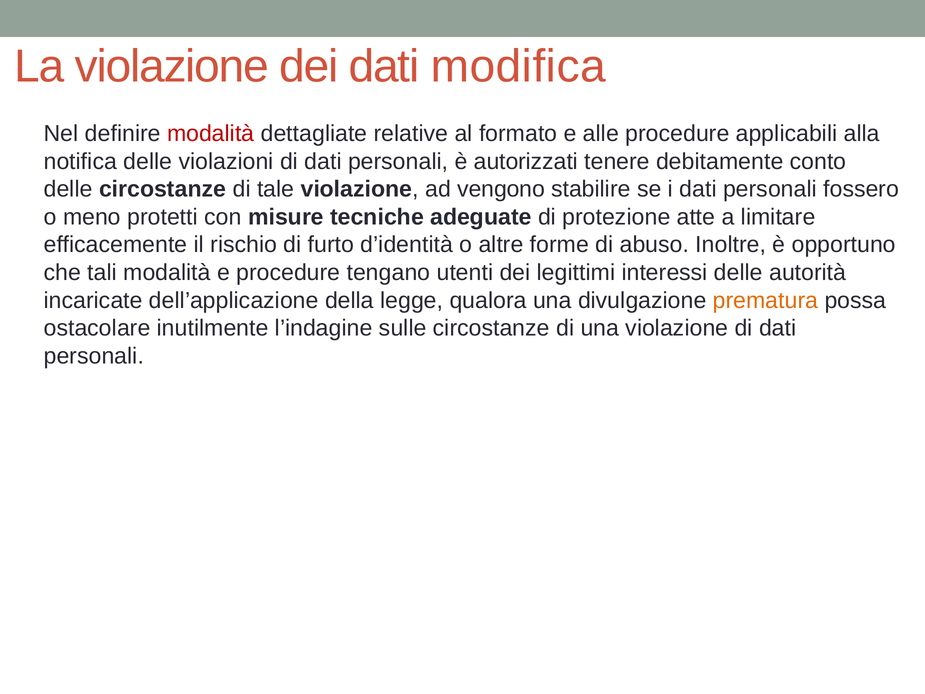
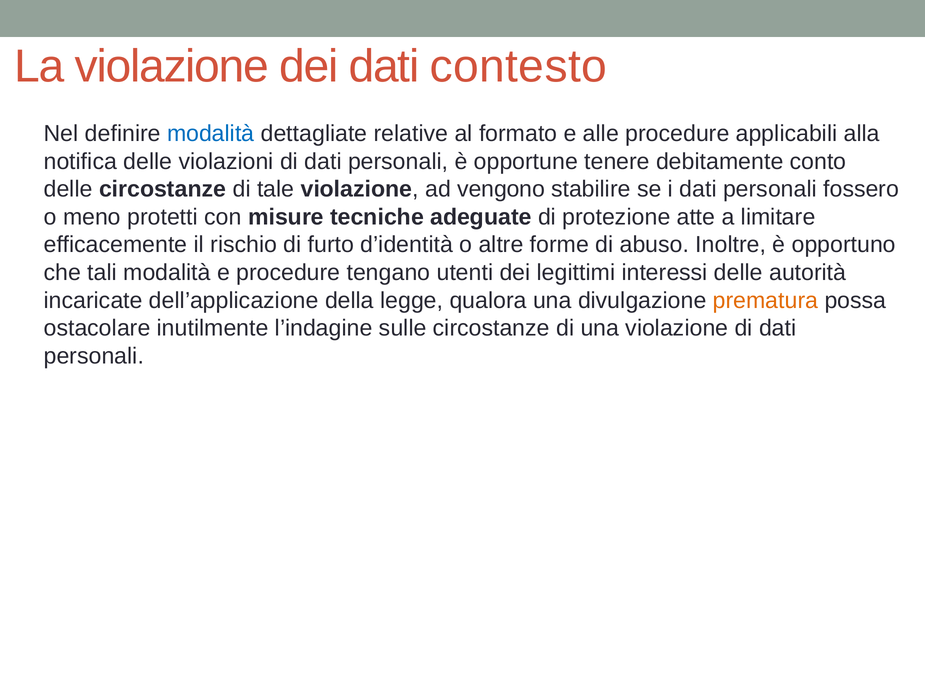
modifica: modifica -> contesto
modalità at (211, 134) colour: red -> blue
autorizzati: autorizzati -> opportune
